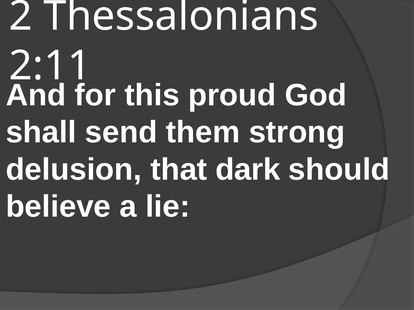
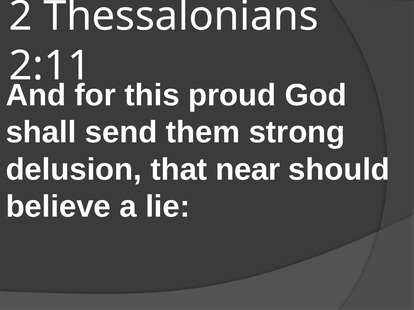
dark: dark -> near
